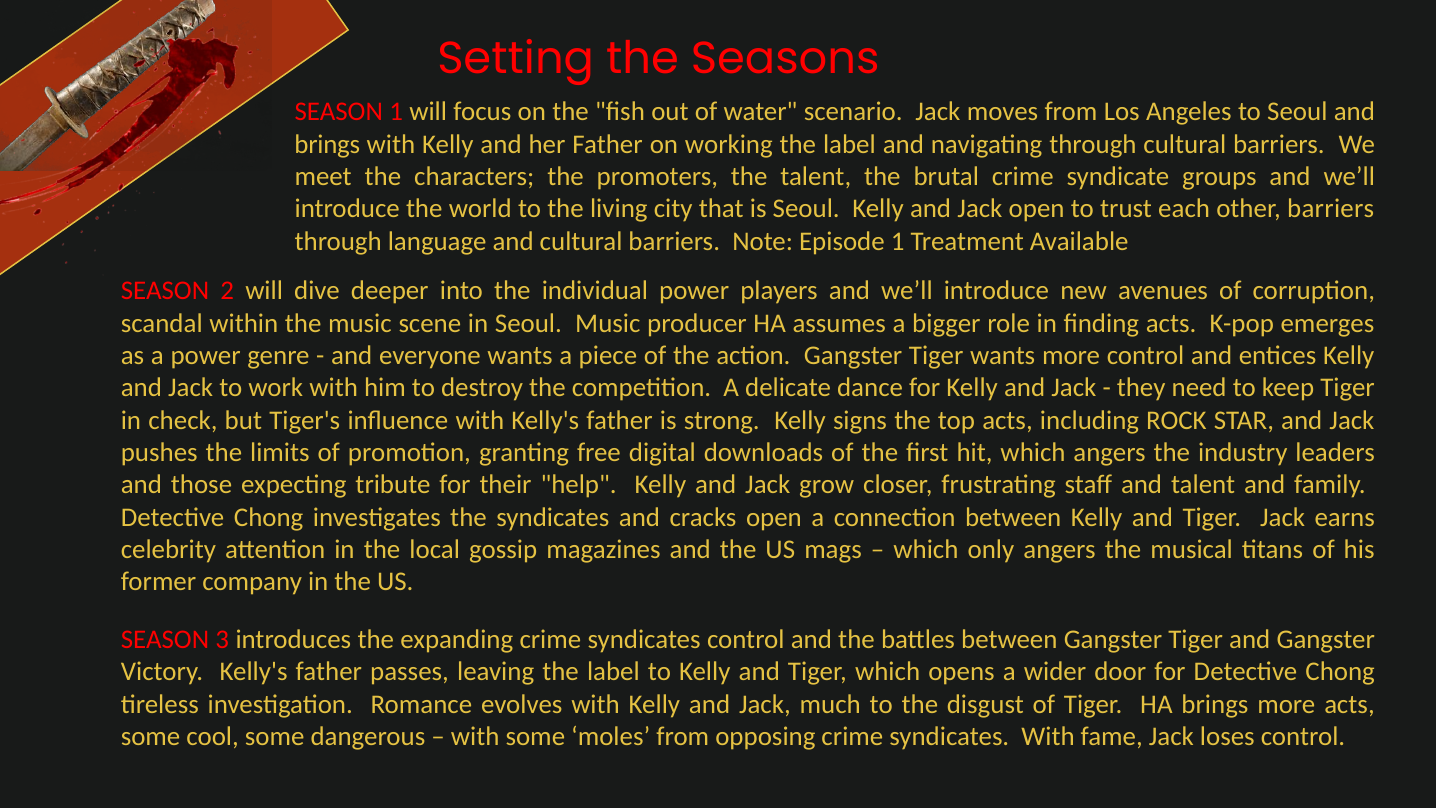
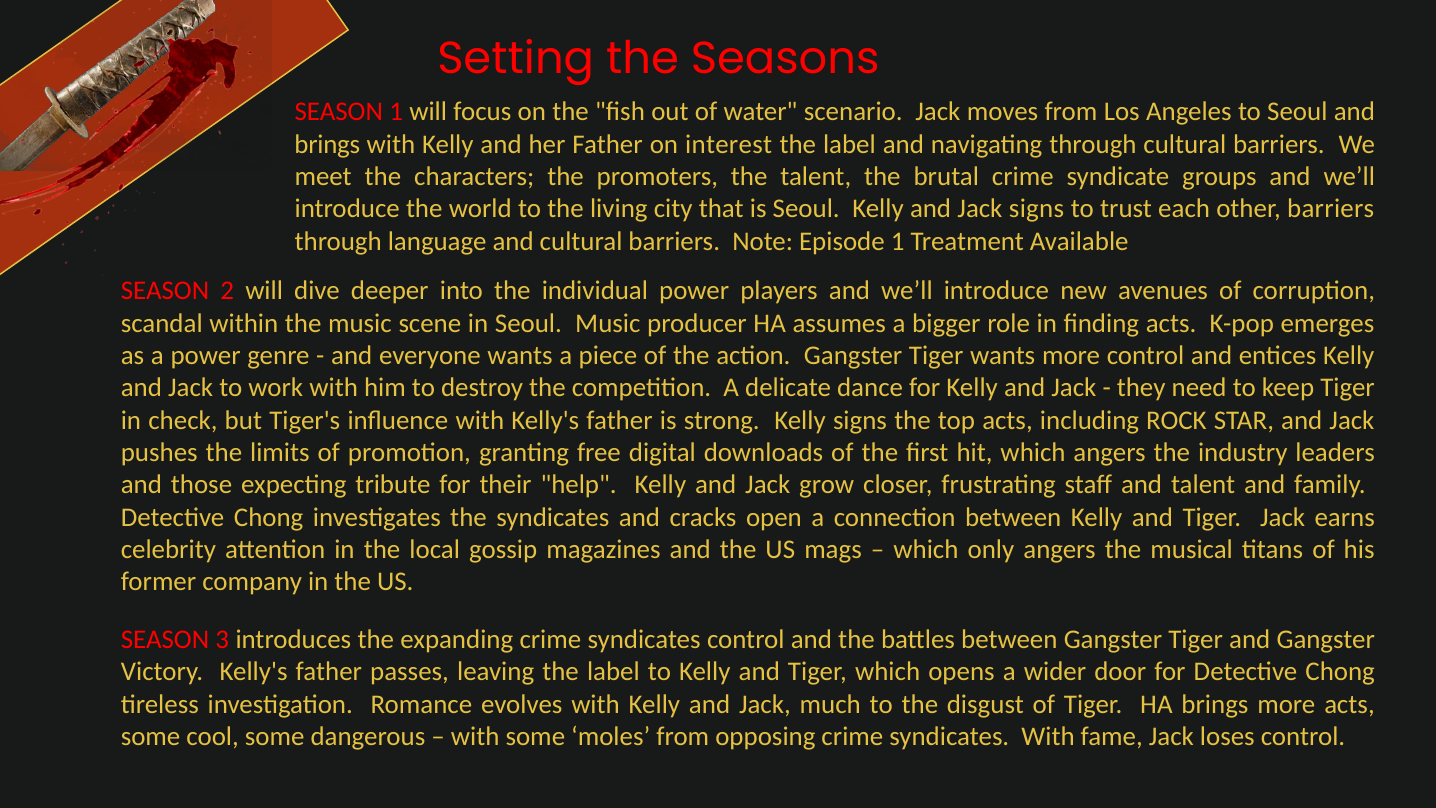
working: working -> interest
Jack open: open -> signs
